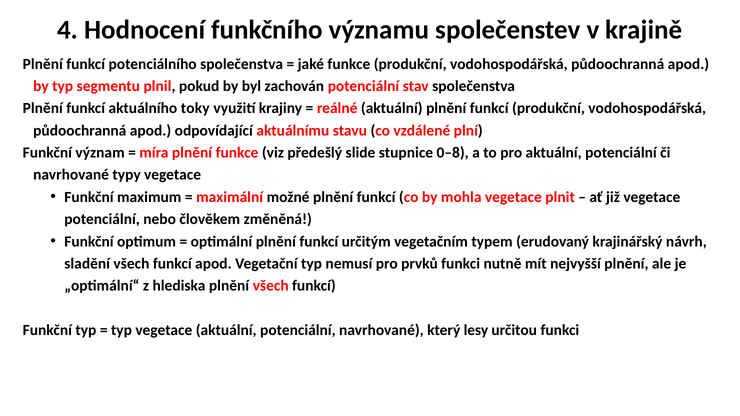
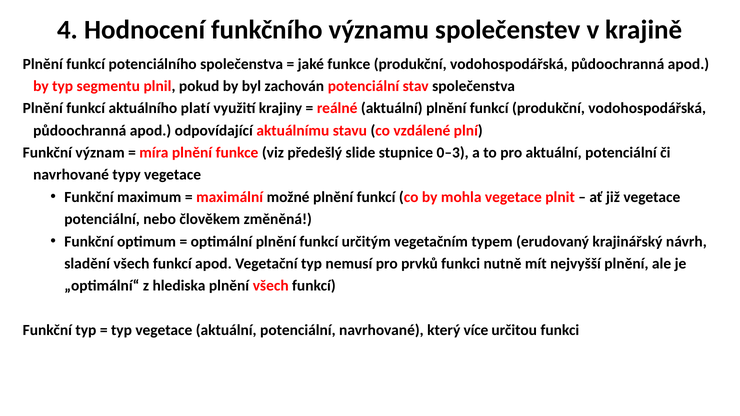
toky: toky -> platí
0–8: 0–8 -> 0–3
lesy: lesy -> více
